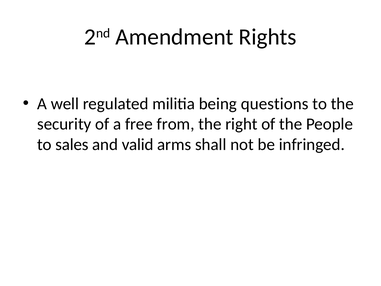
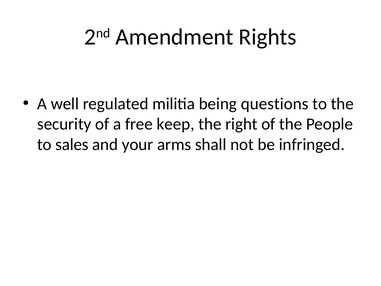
from: from -> keep
valid: valid -> your
